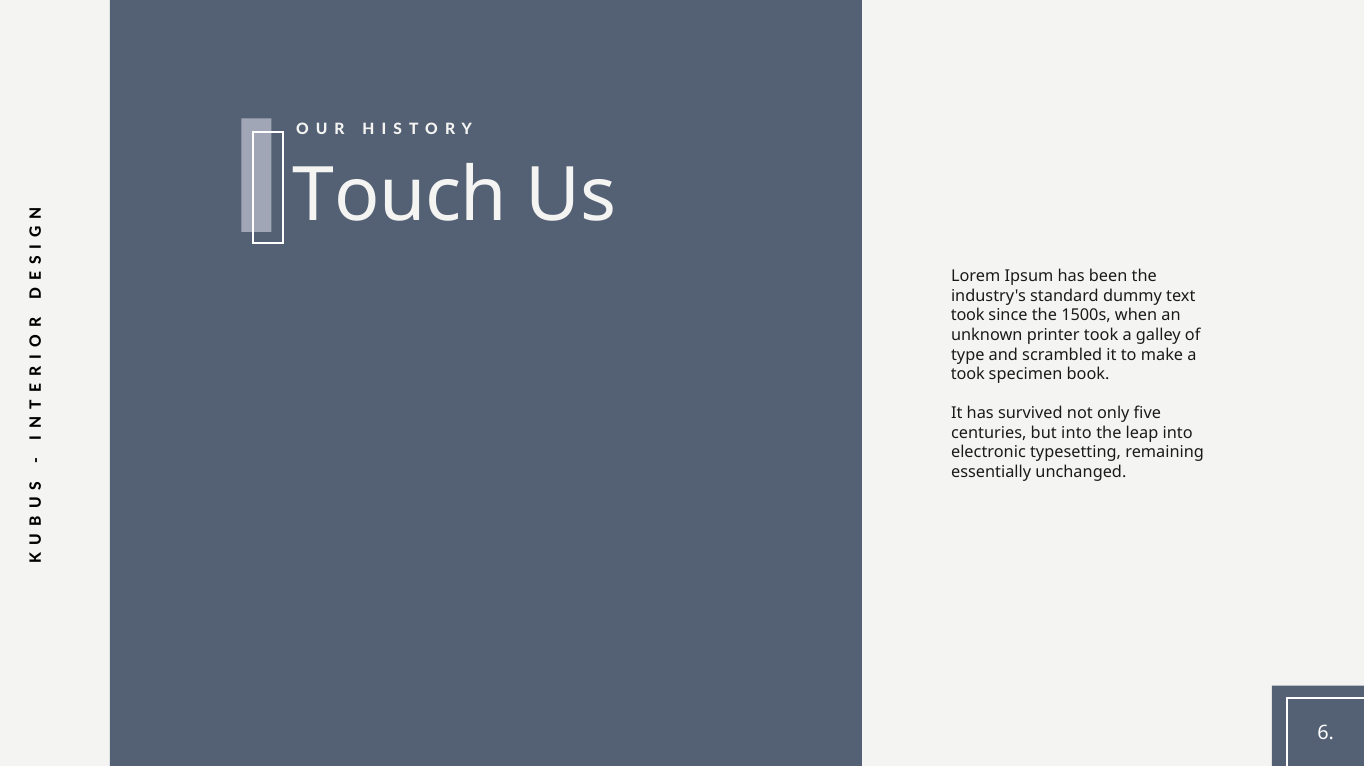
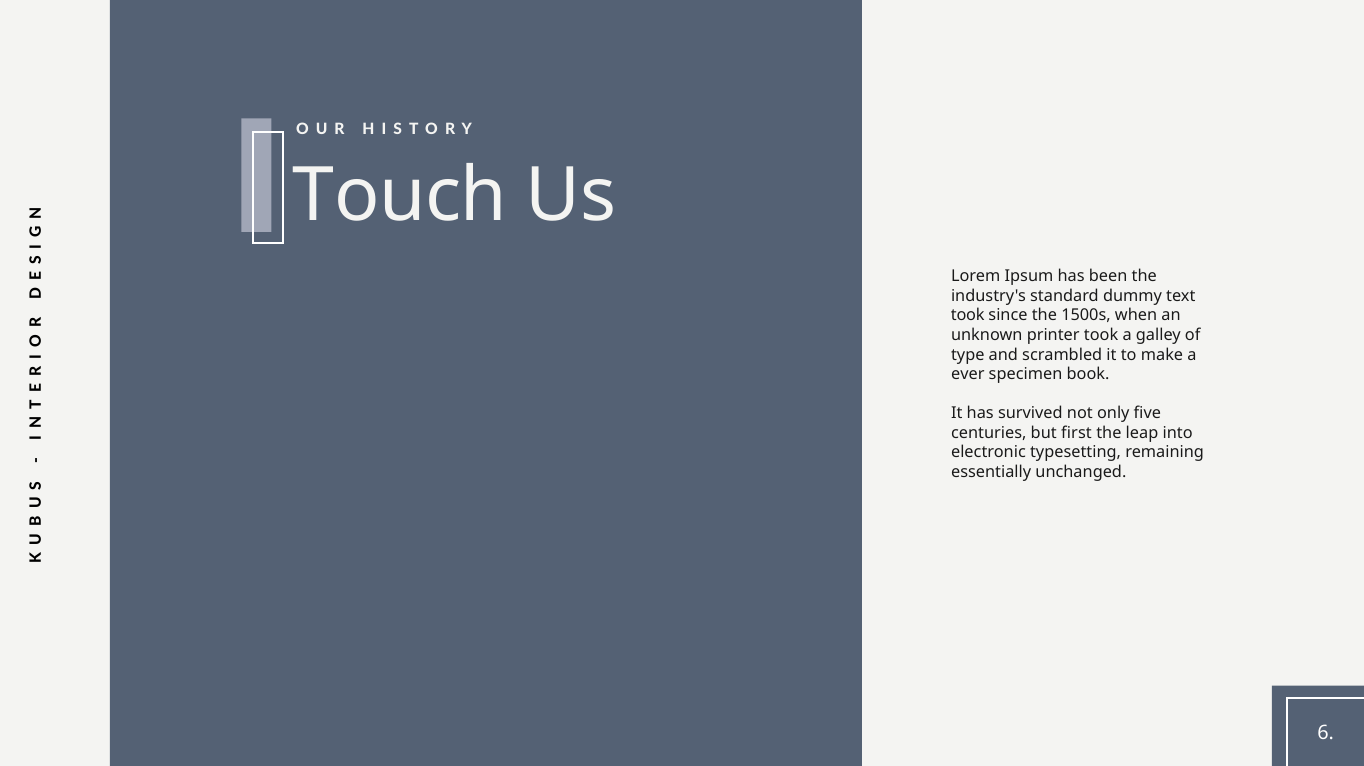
took at (968, 375): took -> ever
but into: into -> first
